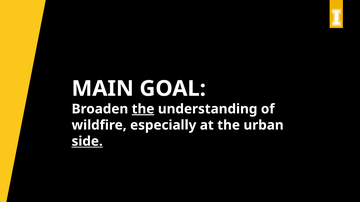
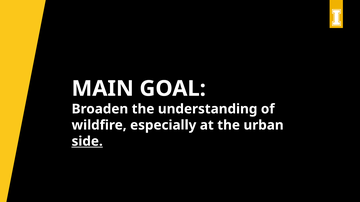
the at (143, 109) underline: present -> none
